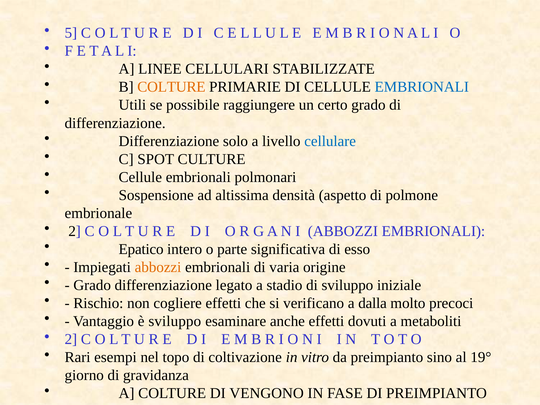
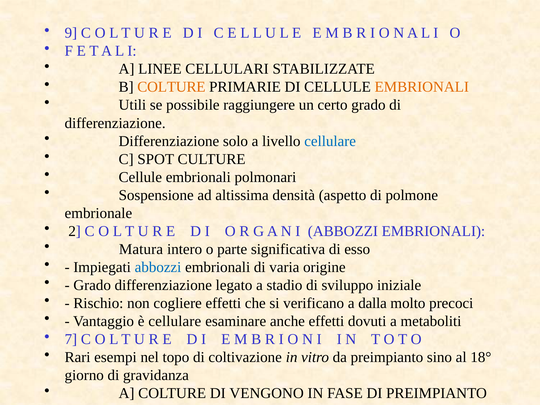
5: 5 -> 9
EMBRIONALI at (422, 87) colour: blue -> orange
Epatico: Epatico -> Matura
abbozzi at (158, 267) colour: orange -> blue
è sviluppo: sviluppo -> cellulare
2 at (71, 339): 2 -> 7
19°: 19° -> 18°
